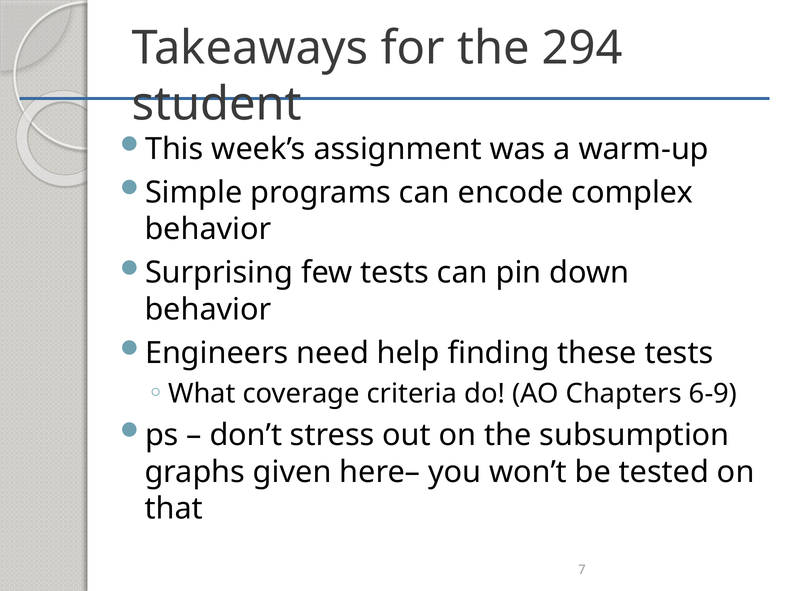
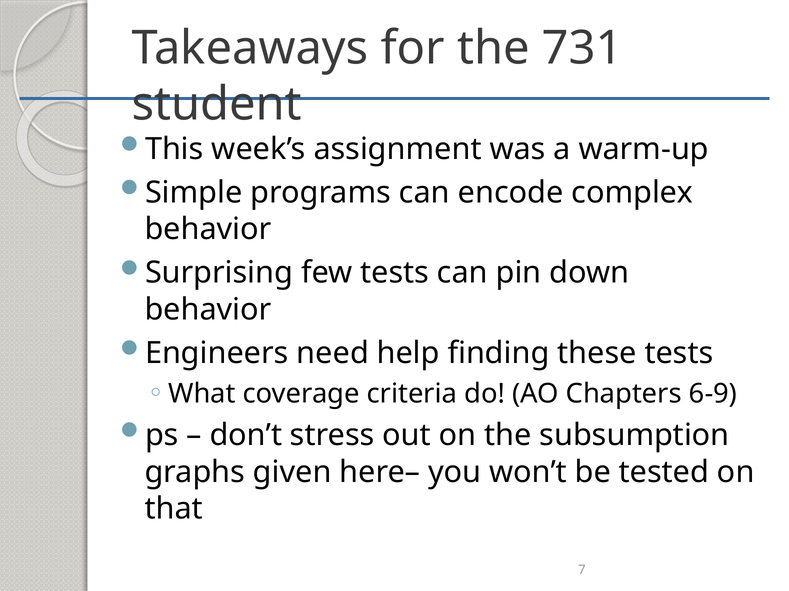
294: 294 -> 731
